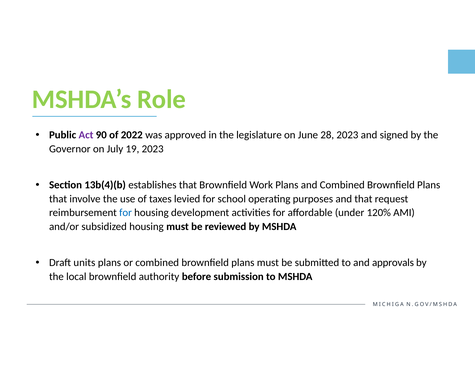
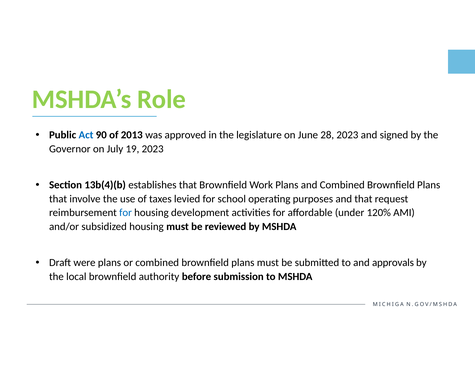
Act colour: purple -> blue
2022: 2022 -> 2013
units: units -> were
